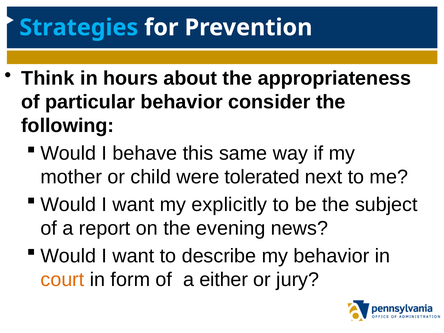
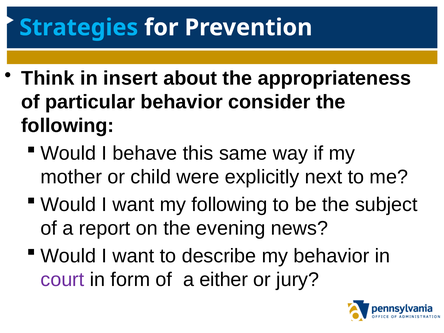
hours: hours -> insert
tolerated: tolerated -> explicitly
my explicitly: explicitly -> following
court colour: orange -> purple
